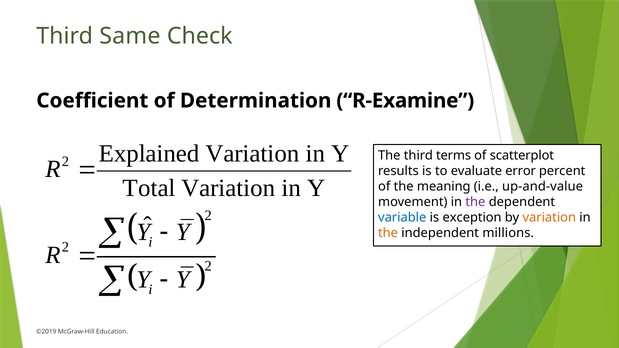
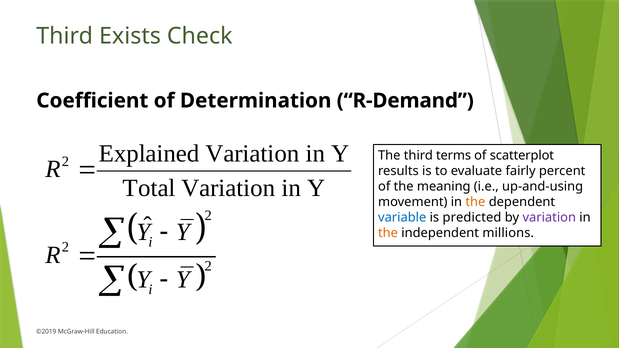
Same: Same -> Exists
R-Examine: R-Examine -> R-Demand
error: error -> fairly
up-and-value: up-and-value -> up-and-using
the at (475, 202) colour: purple -> orange
exception: exception -> predicted
variation at (549, 218) colour: orange -> purple
